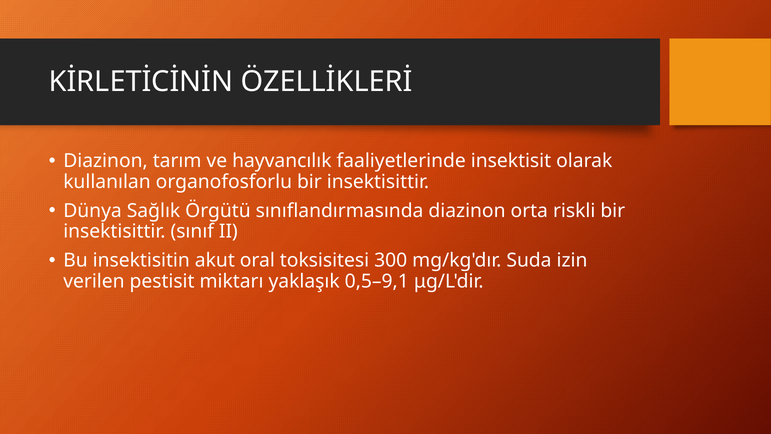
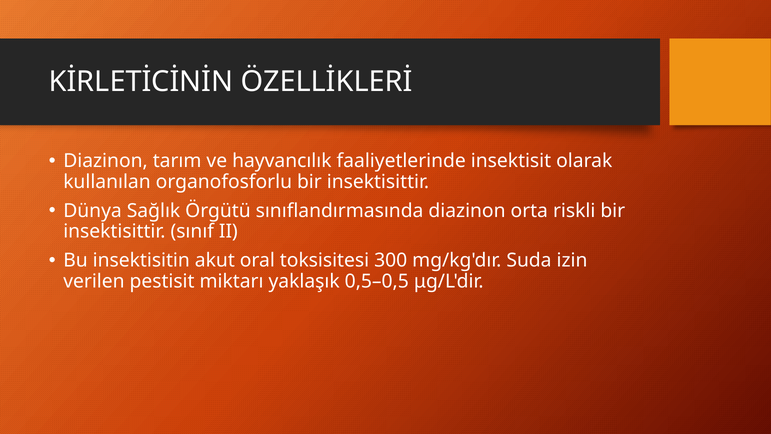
0,5–9,1: 0,5–9,1 -> 0,5–0,5
